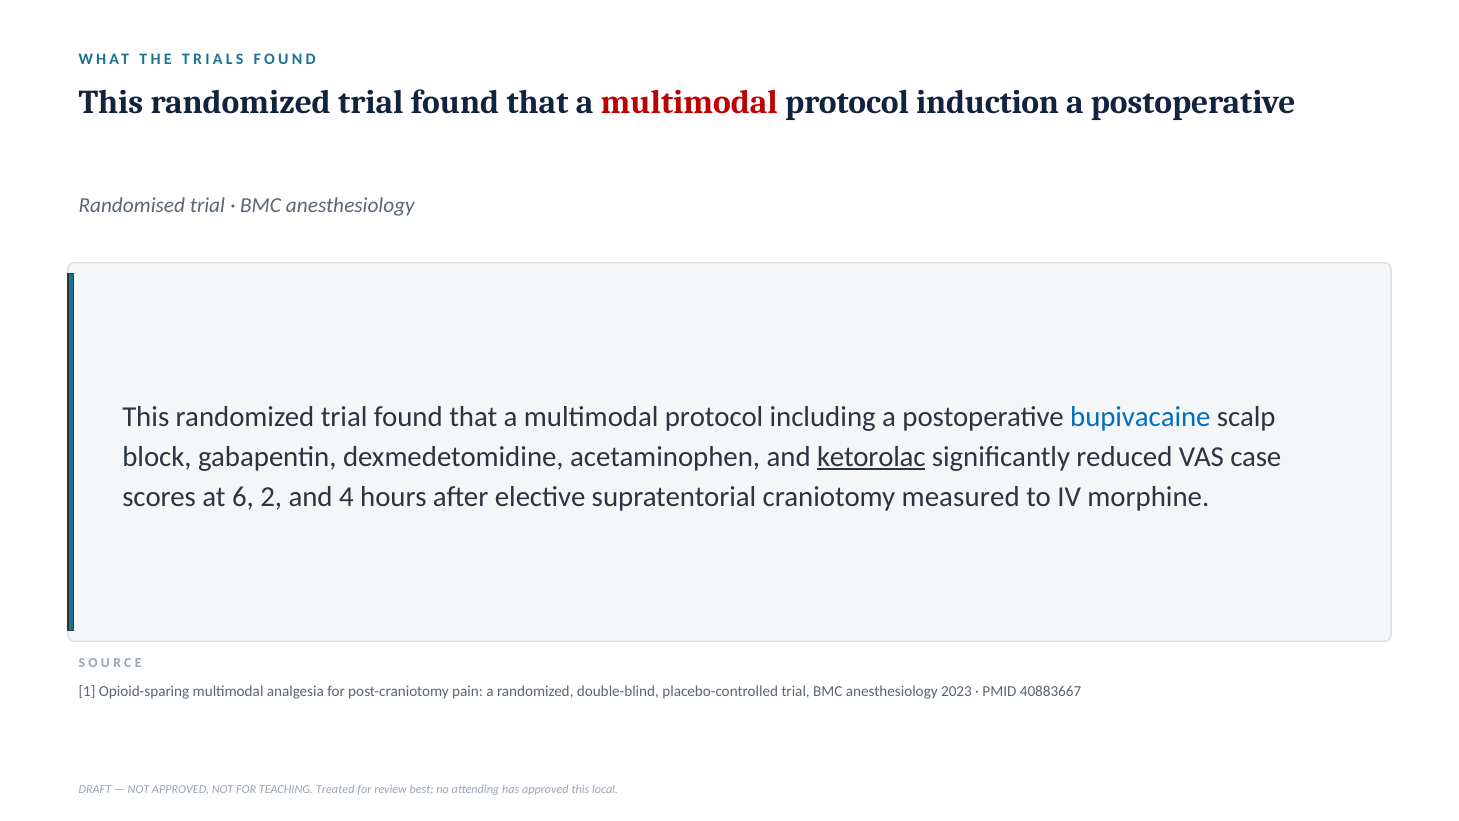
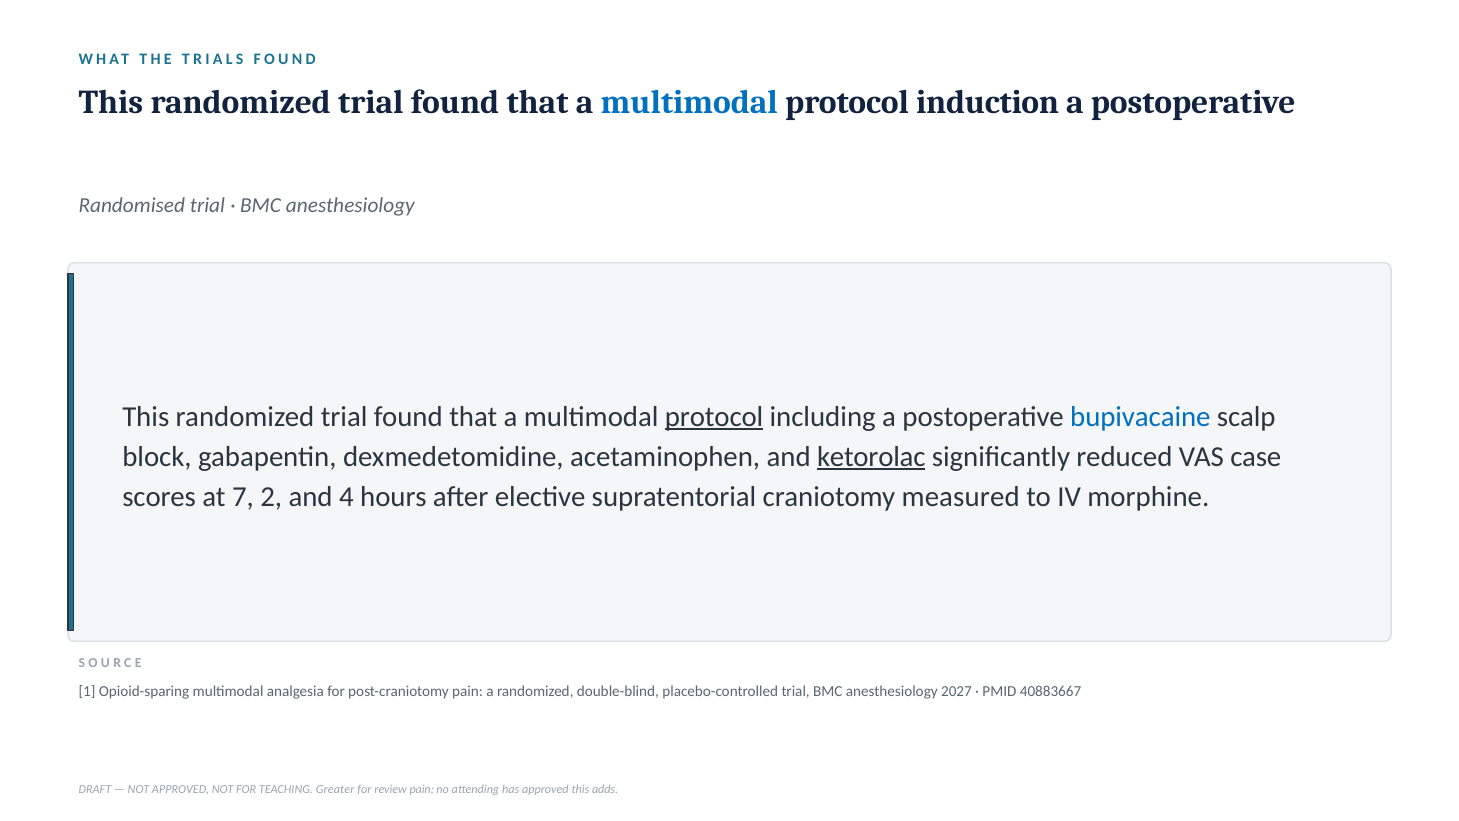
multimodal at (689, 102) colour: red -> blue
protocol at (714, 417) underline: none -> present
6: 6 -> 7
2023: 2023 -> 2027
Treated: Treated -> Greater
review best: best -> pain
local: local -> adds
